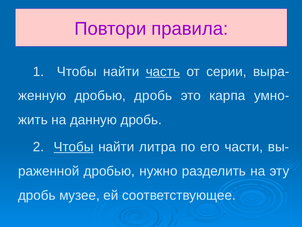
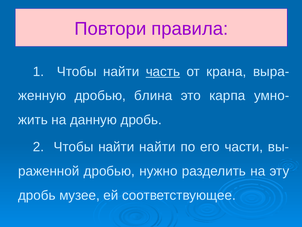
серии: серии -> крана
дробью дробь: дробь -> блина
Чтобы at (74, 147) underline: present -> none
найти литра: литра -> найти
